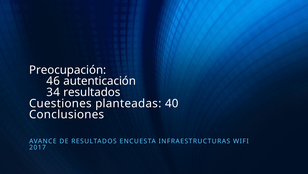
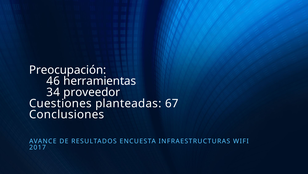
autenticación: autenticación -> herramientas
34 resultados: resultados -> proveedor
40: 40 -> 67
